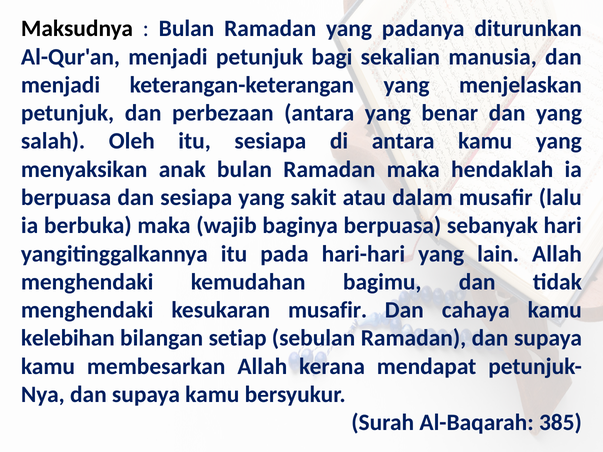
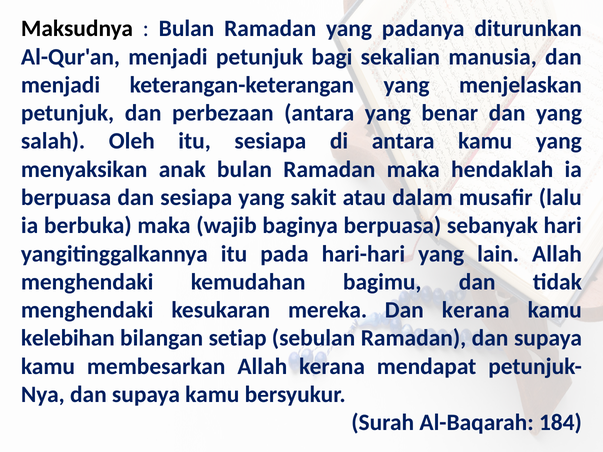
kesukaran musafir: musafir -> mereka
Dan cahaya: cahaya -> kerana
385: 385 -> 184
